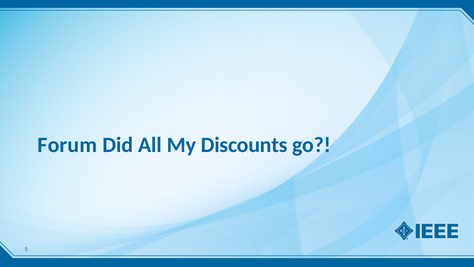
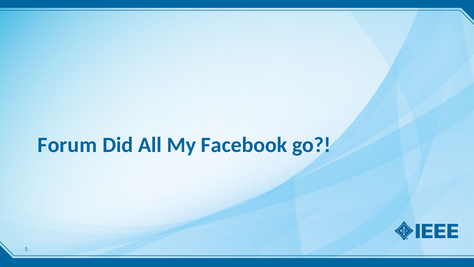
Discounts: Discounts -> Facebook
